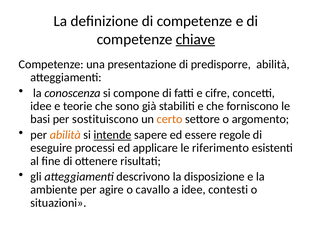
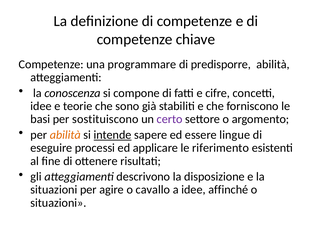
chiave underline: present -> none
presentazione: presentazione -> programmare
certo colour: orange -> purple
regole: regole -> lingue
ambiente at (54, 190): ambiente -> situazioni
contesti: contesti -> affinché
